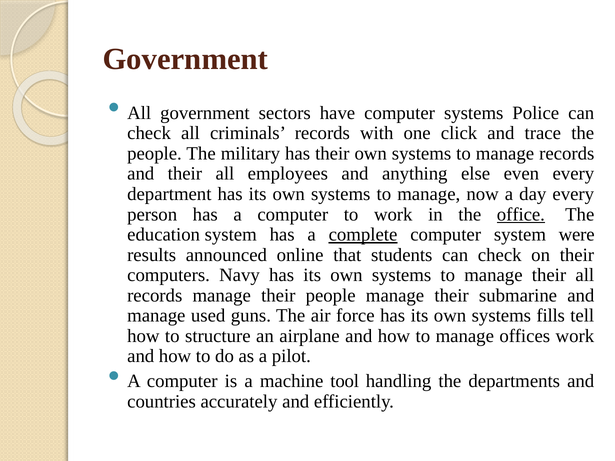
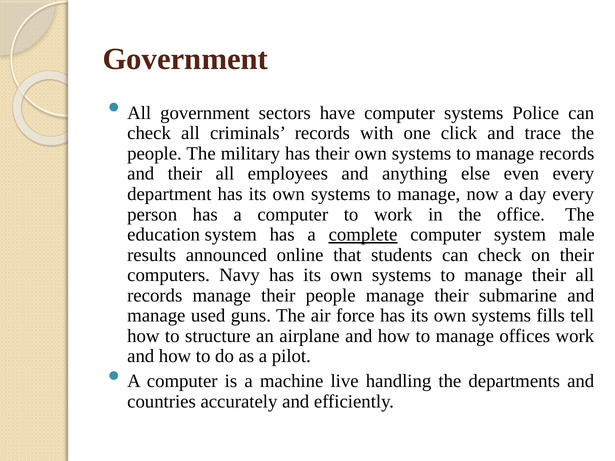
office underline: present -> none
were: were -> male
tool: tool -> live
